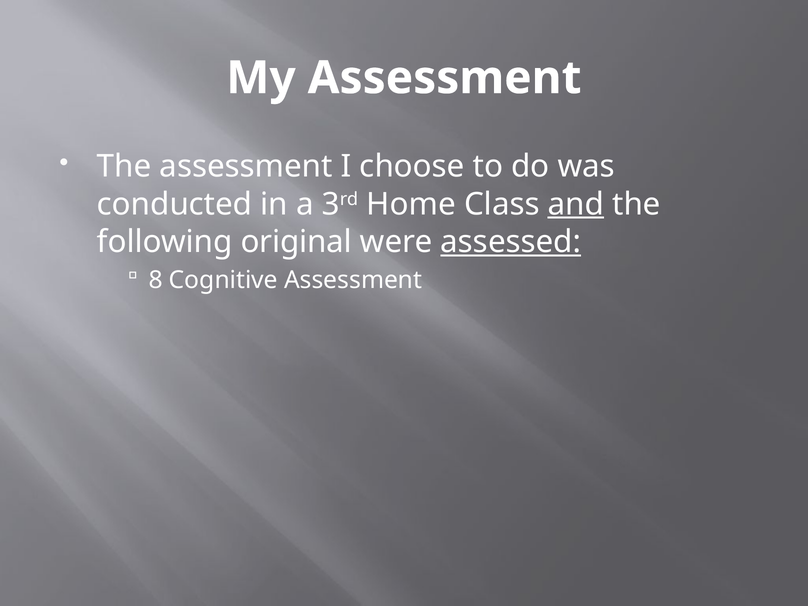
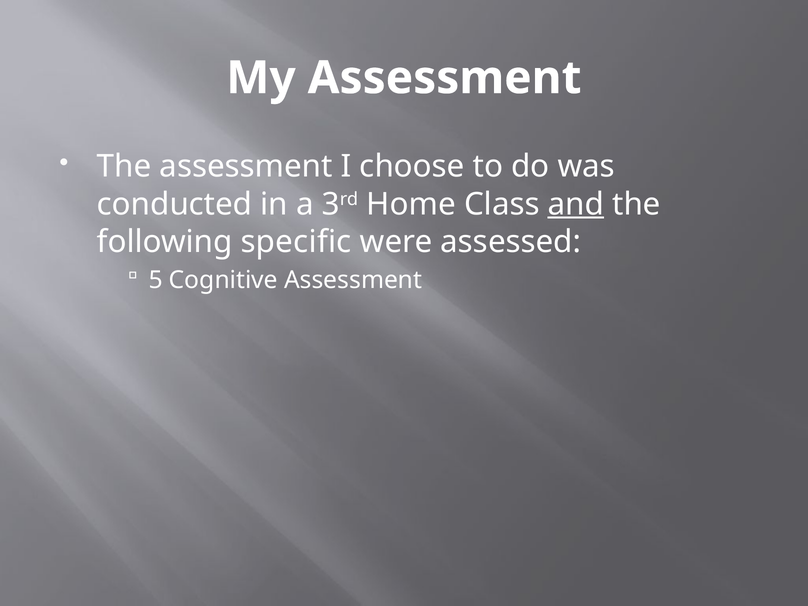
original: original -> specific
assessed underline: present -> none
8: 8 -> 5
